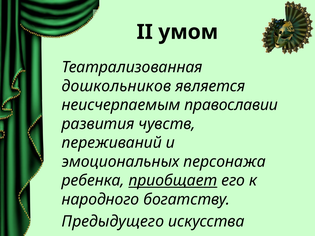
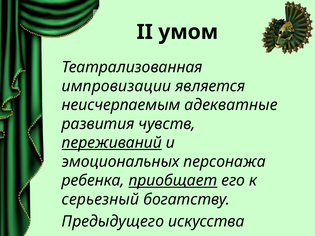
дошкольников: дошкольников -> импровизации
православии: православии -> адекватные
переживаний underline: none -> present
народного: народного -> серьезный
